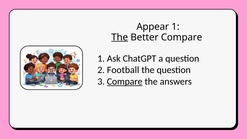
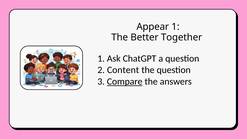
The at (120, 37) underline: present -> none
Better Compare: Compare -> Together
Football: Football -> Content
